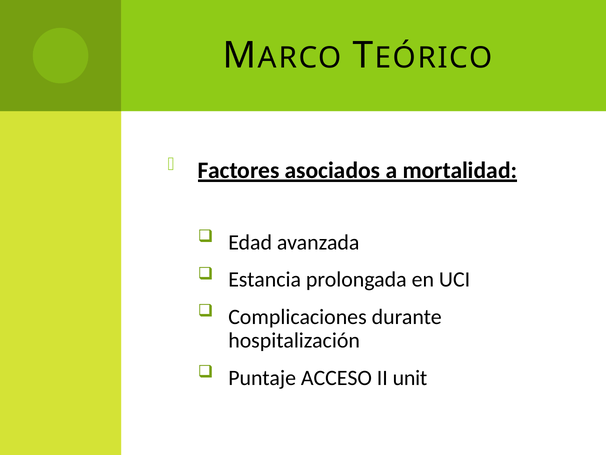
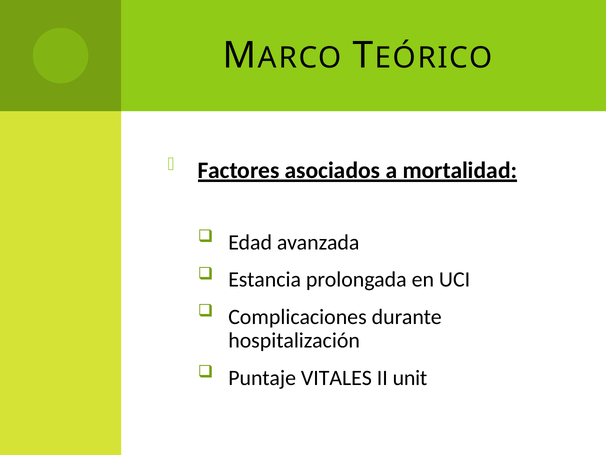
ACCESO: ACCESO -> VITALES
